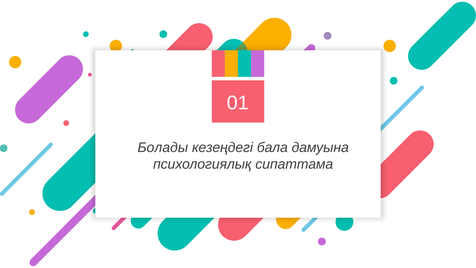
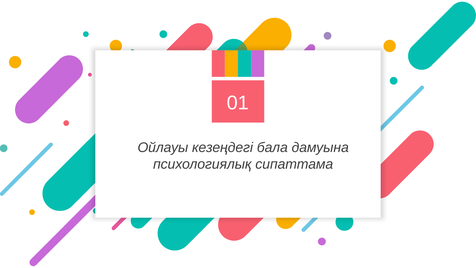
Болады: Болады -> Ойлауы
